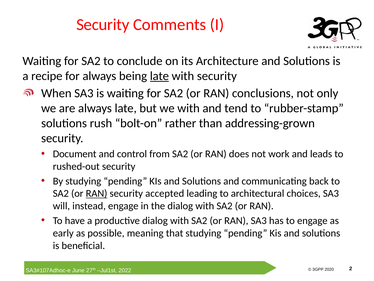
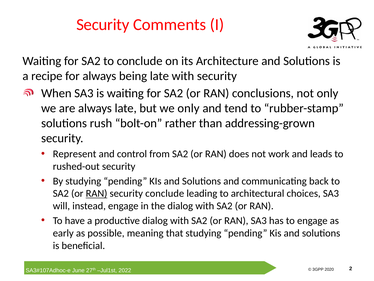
late at (159, 76) underline: present -> none
we with: with -> only
Document: Document -> Represent
security accepted: accepted -> conclude
